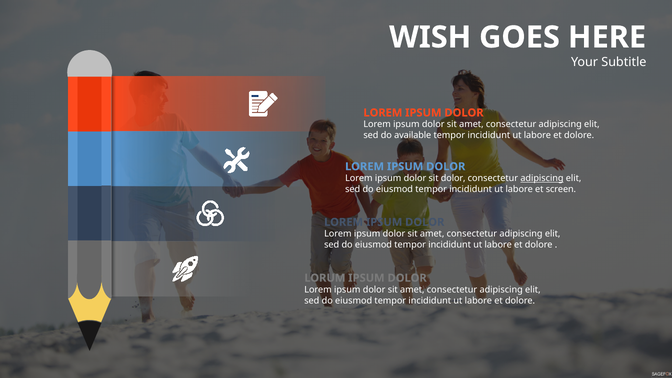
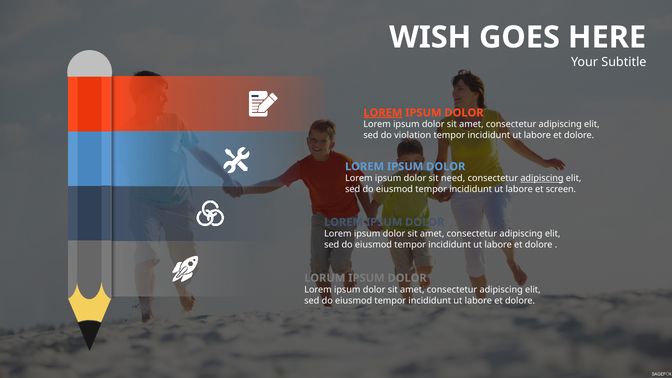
LOREM at (383, 113) underline: none -> present
available: available -> violation
sit dolor: dolor -> need
